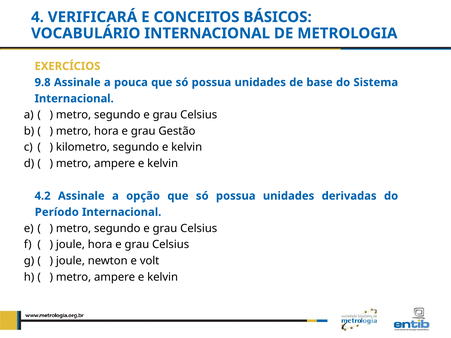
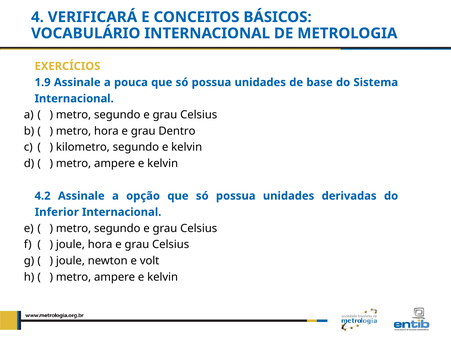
9.8: 9.8 -> 1.9
Gestão: Gestão -> Dentro
Período: Período -> Inferior
